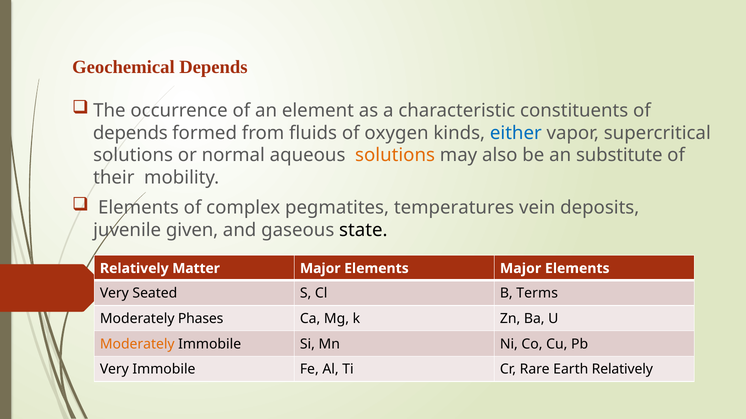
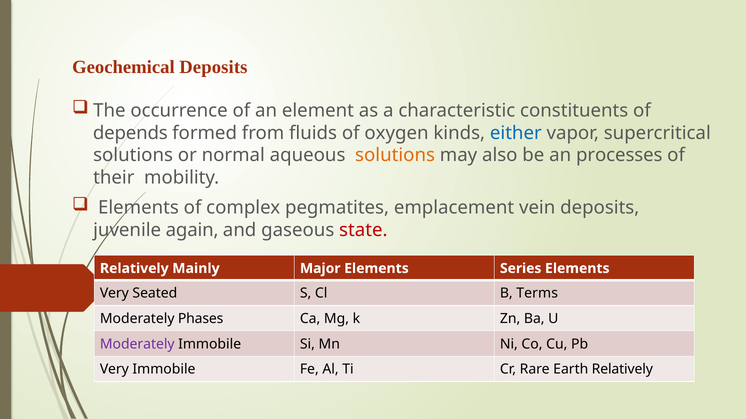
Geochemical Depends: Depends -> Deposits
substitute: substitute -> processes
temperatures: temperatures -> emplacement
given: given -> again
state colour: black -> red
Matter: Matter -> Mainly
Elements Major: Major -> Series
Moderately at (137, 344) colour: orange -> purple
